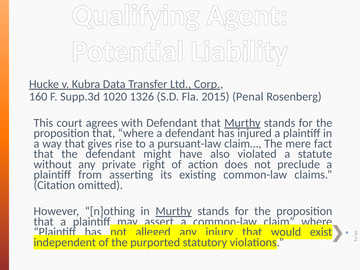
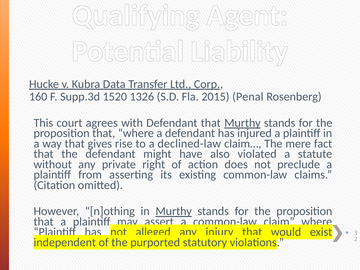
1020: 1020 -> 1520
pursuant-law: pursuant-law -> declined-law
